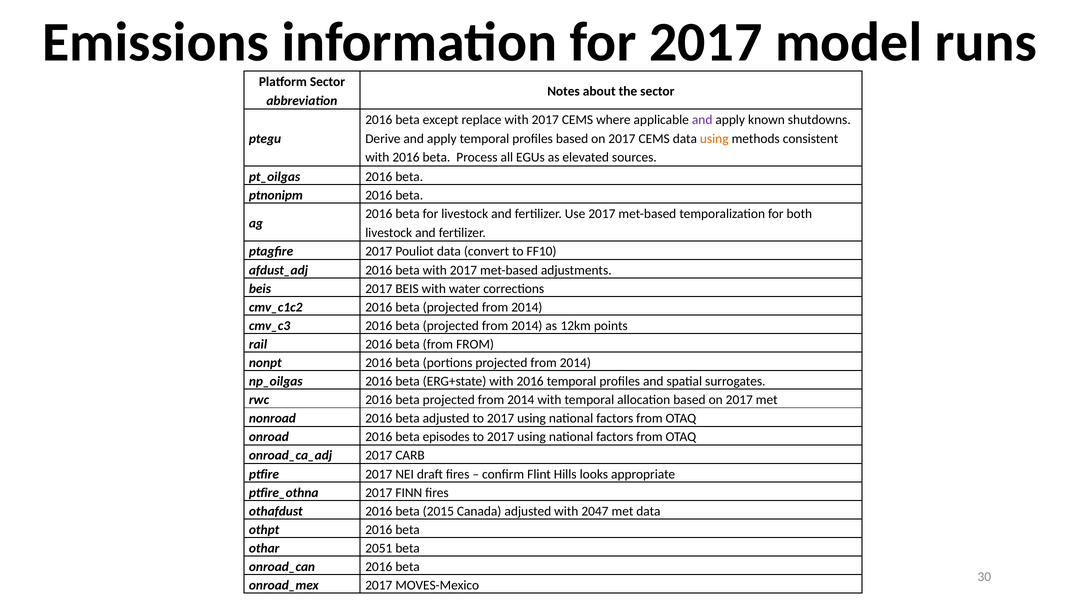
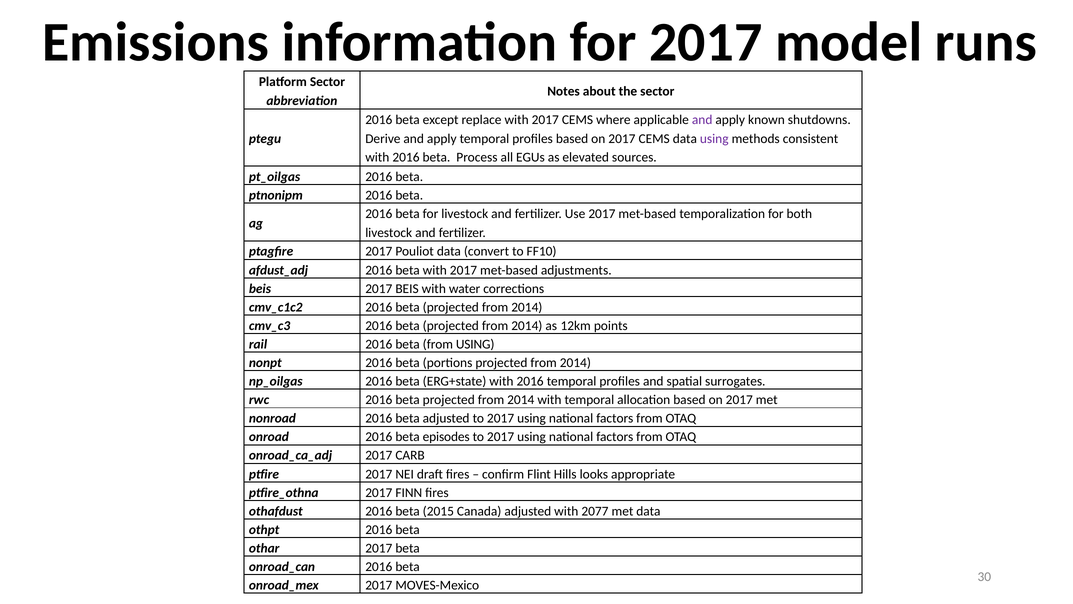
using at (714, 139) colour: orange -> purple
from FROM: FROM -> USING
2047: 2047 -> 2077
othar 2051: 2051 -> 2017
